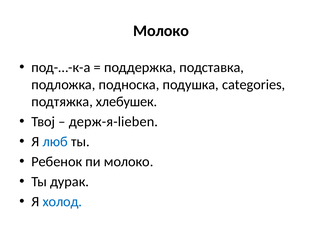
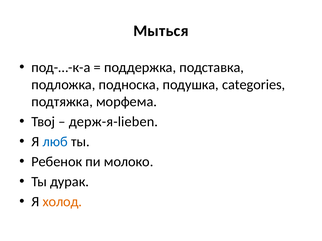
Молоко at (161, 31): Молоко -> Мыться
хлебушек: хлебушек -> морфема
холод colour: blue -> orange
